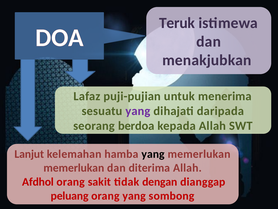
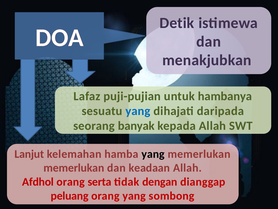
Teruk: Teruk -> Detik
menerima: menerima -> hambanya
yang at (138, 111) colour: purple -> blue
berdoa: berdoa -> banyak
diterima: diterima -> keadaan
sakit: sakit -> serta
